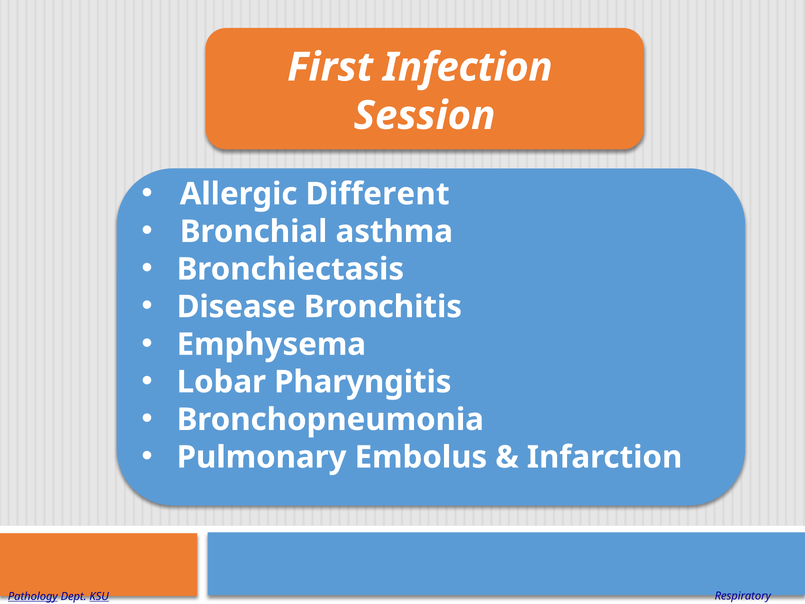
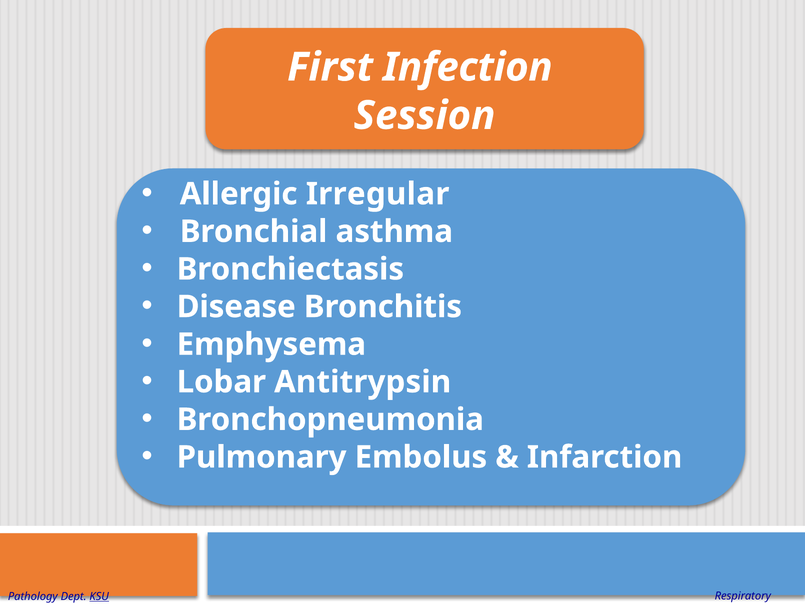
Different: Different -> Irregular
Pharyngitis: Pharyngitis -> Antitrypsin
Pathology underline: present -> none
